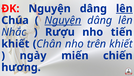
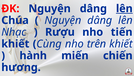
Nguyện underline: present -> none
Nhắc: Nhắc -> Nhạc
Chân: Chân -> Cùng
ngày: ngày -> hành
